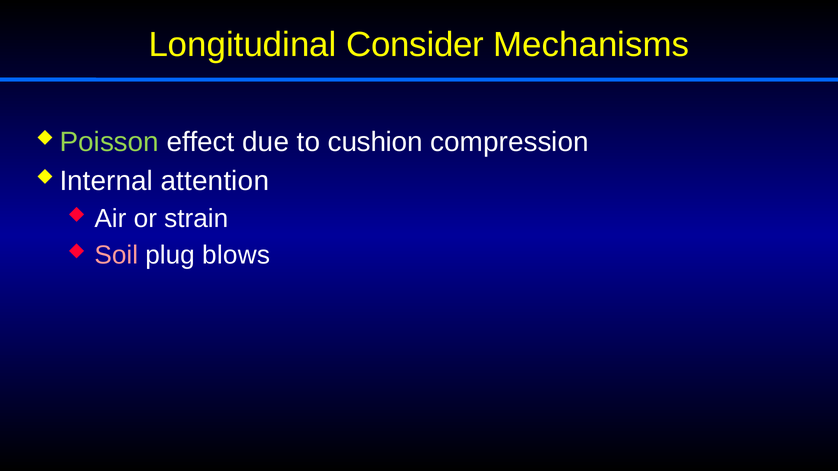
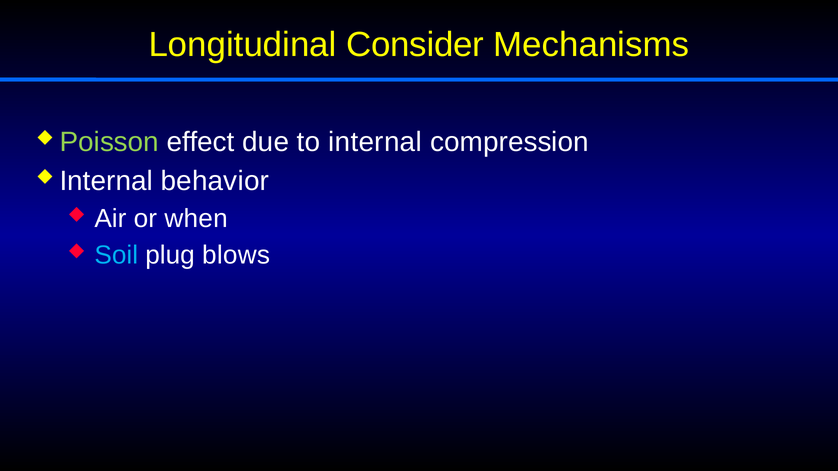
to cushion: cushion -> internal
attention: attention -> behavior
strain: strain -> when
Soil colour: pink -> light blue
